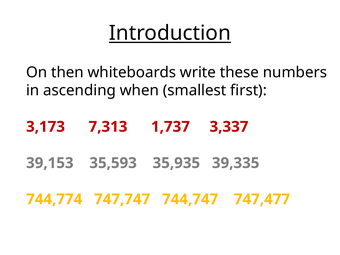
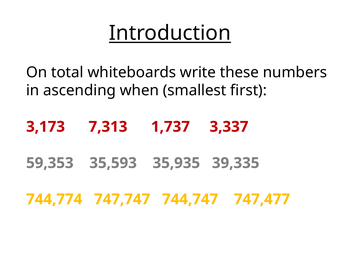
then: then -> total
39,153: 39,153 -> 59,353
